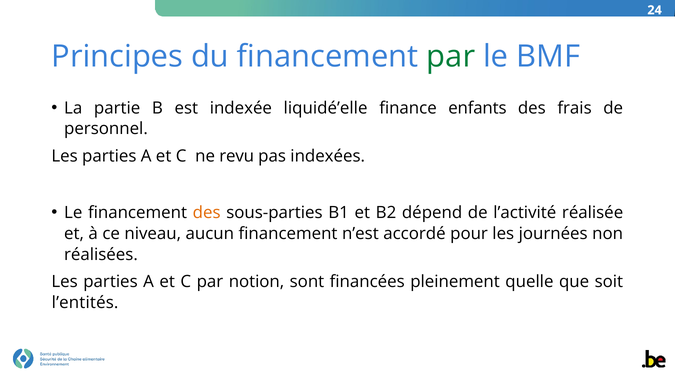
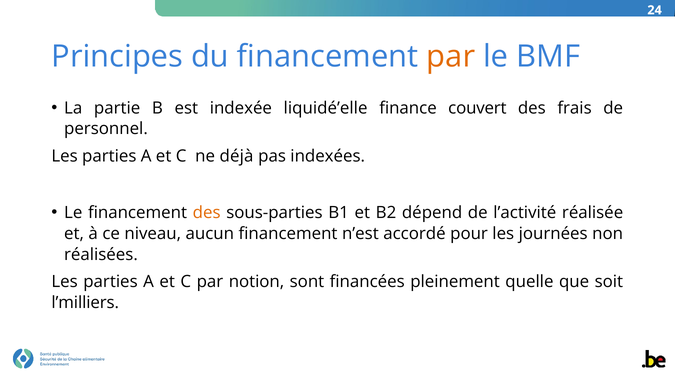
par at (451, 57) colour: green -> orange
enfants: enfants -> couvert
revu: revu -> déjà
l’entités: l’entités -> l’milliers
